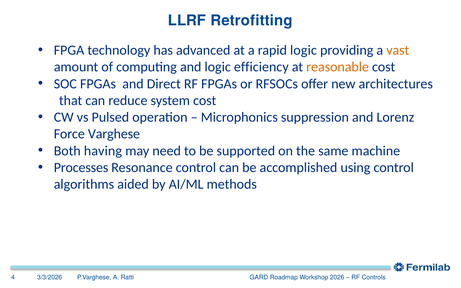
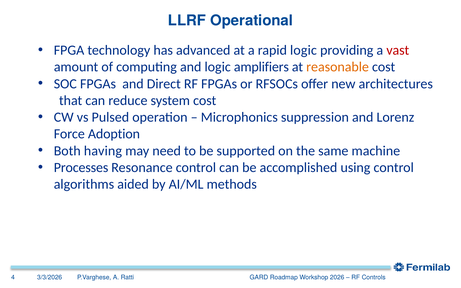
Retrofitting: Retrofitting -> Operational
vast colour: orange -> red
efficiency: efficiency -> amplifiers
Varghese: Varghese -> Adoption
